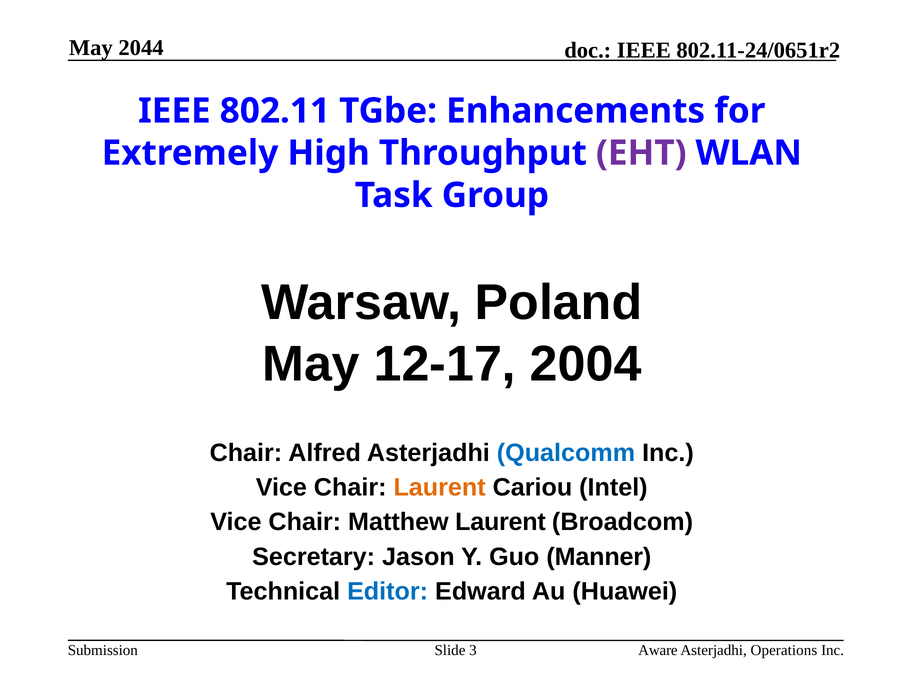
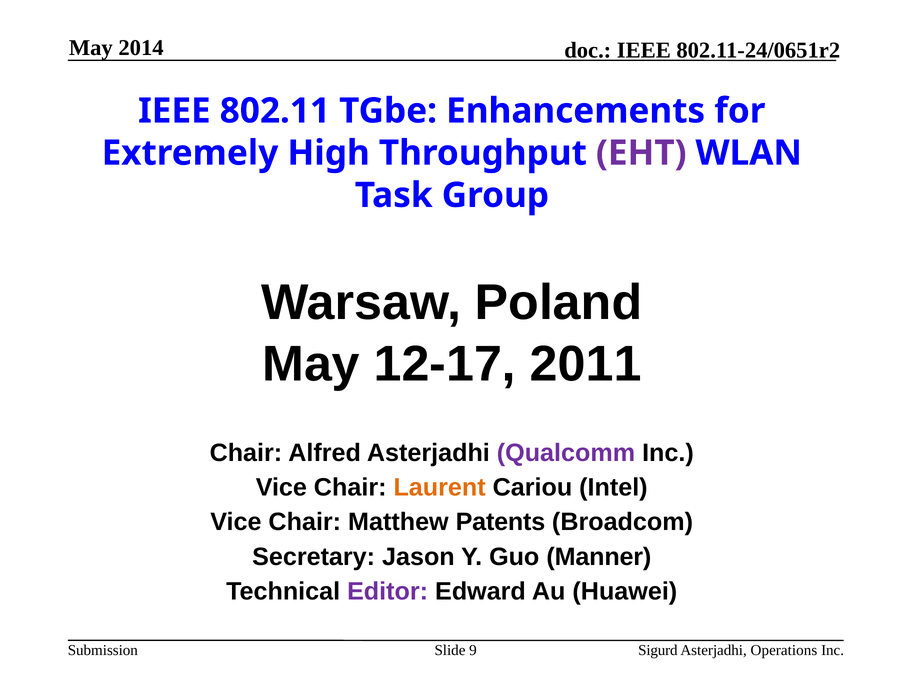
2044: 2044 -> 2014
2004: 2004 -> 2011
Qualcomm colour: blue -> purple
Matthew Laurent: Laurent -> Patents
Editor colour: blue -> purple
3: 3 -> 9
Aware: Aware -> Sigurd
